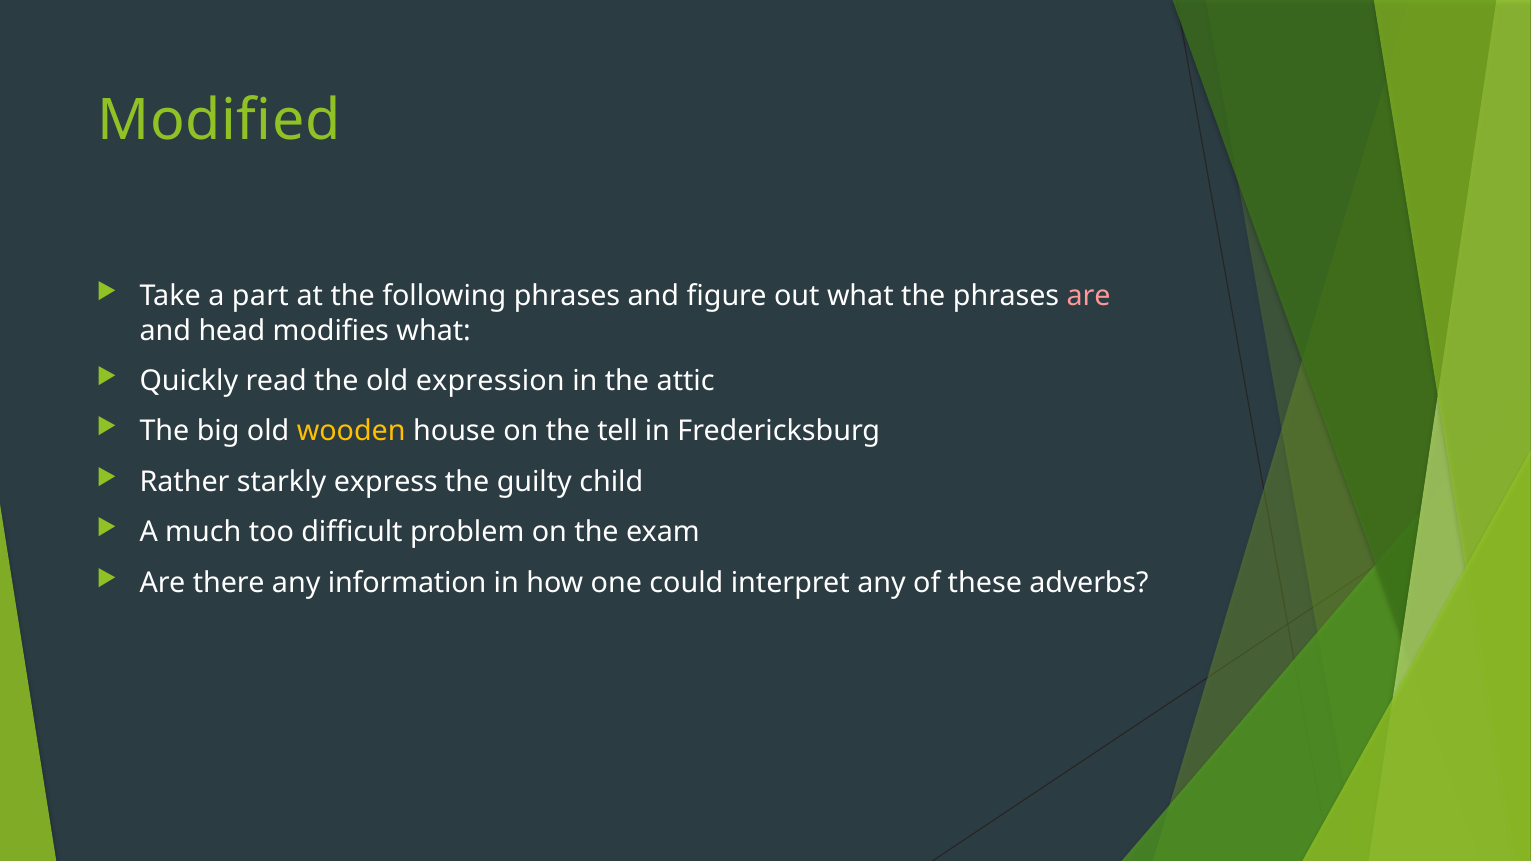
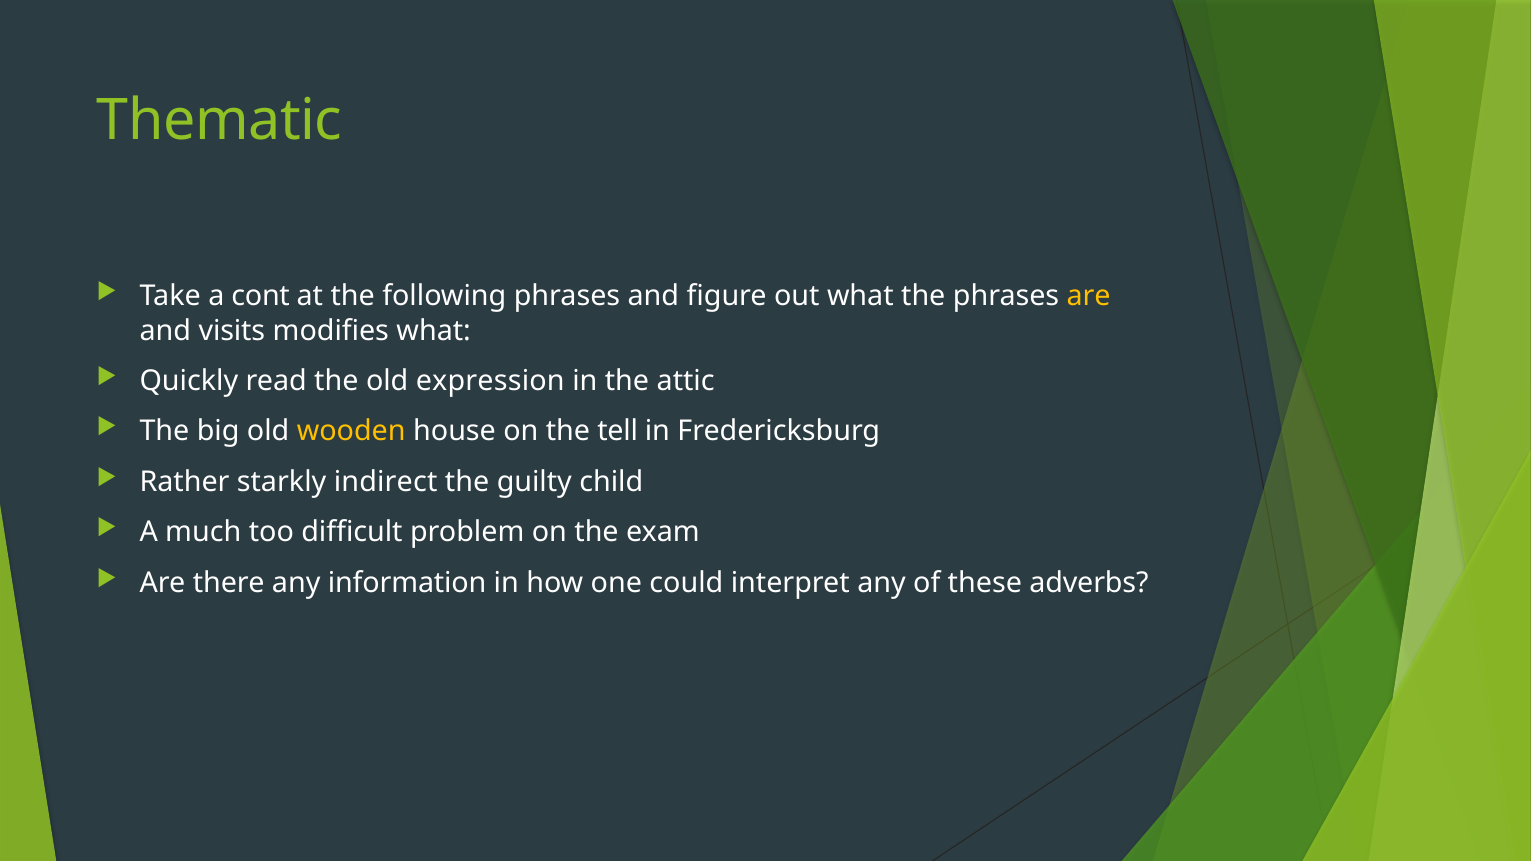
Modified: Modified -> Thematic
part: part -> cont
are at (1089, 296) colour: pink -> yellow
head: head -> visits
express: express -> indirect
